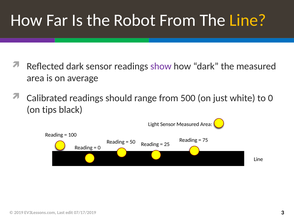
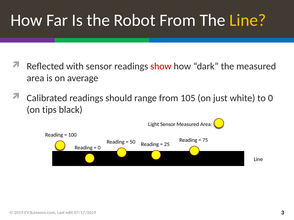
Reflected dark: dark -> with
show colour: purple -> red
500: 500 -> 105
